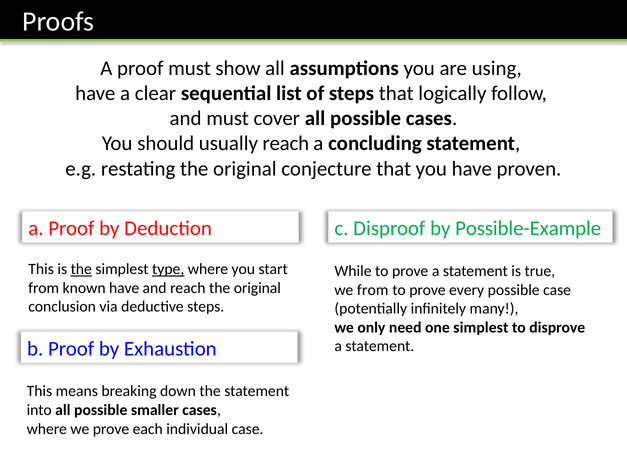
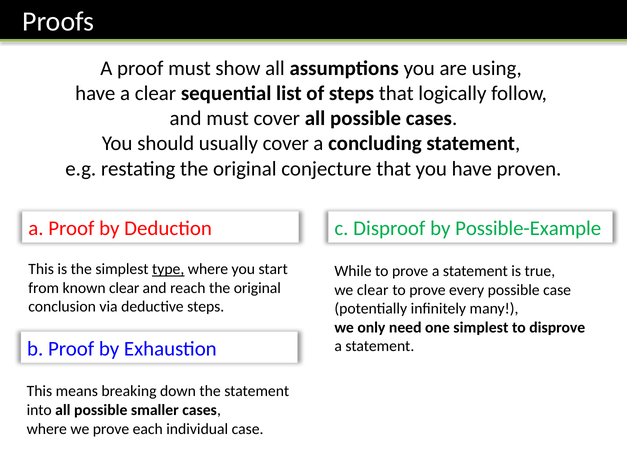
usually reach: reach -> cover
the at (81, 269) underline: present -> none
known have: have -> clear
we from: from -> clear
